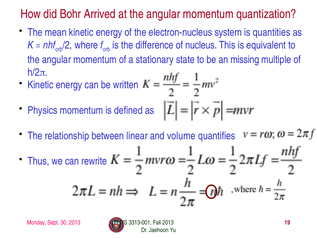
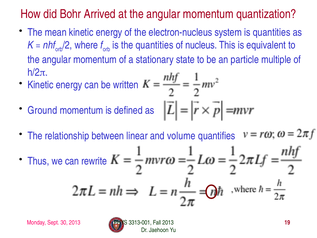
the difference: difference -> quantities
missing: missing -> particle
Physics: Physics -> Ground
